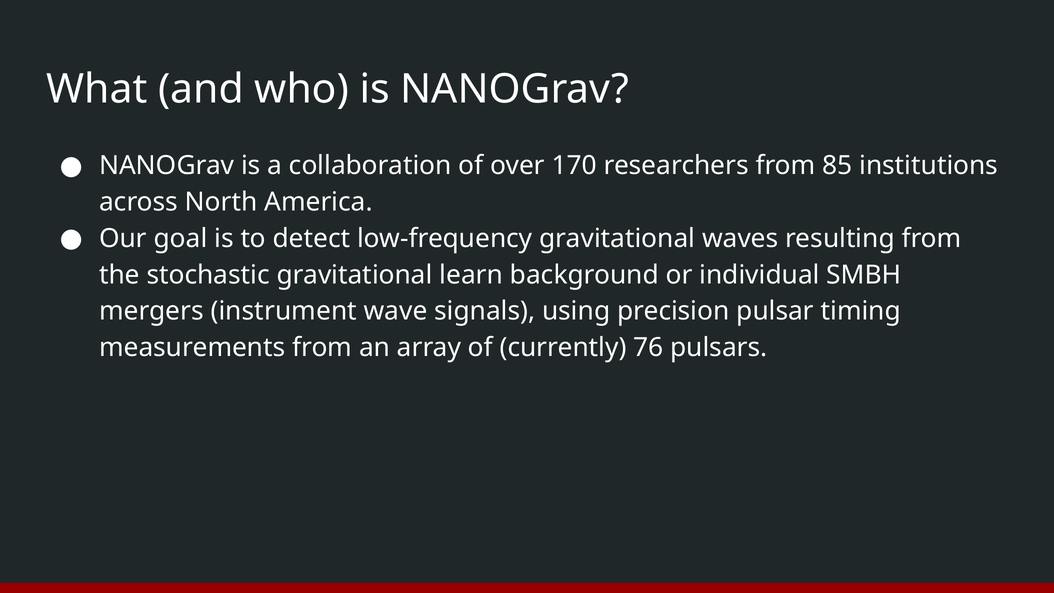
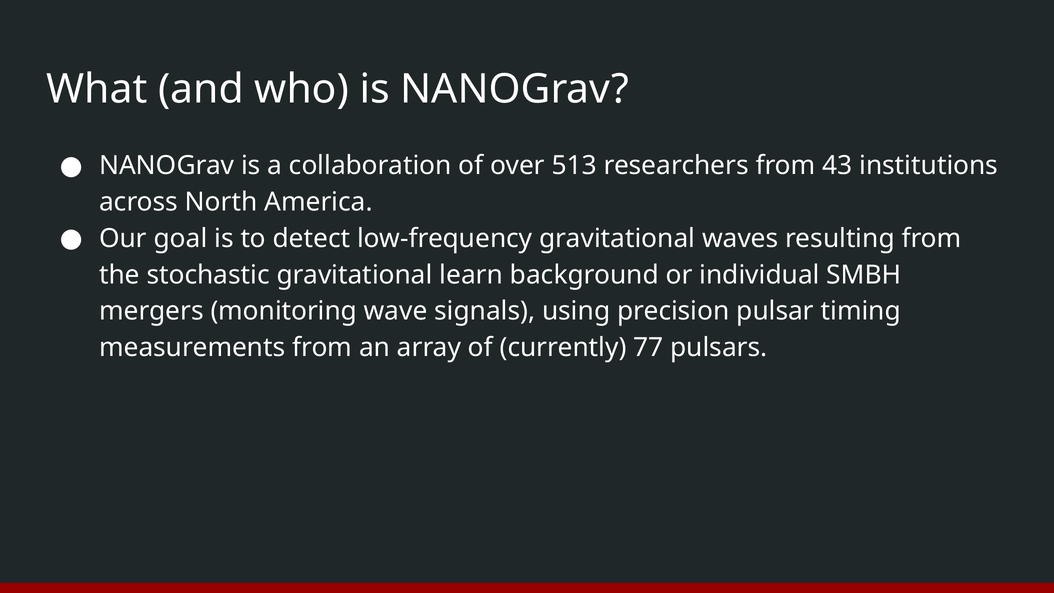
170: 170 -> 513
85: 85 -> 43
instrument: instrument -> monitoring
76: 76 -> 77
